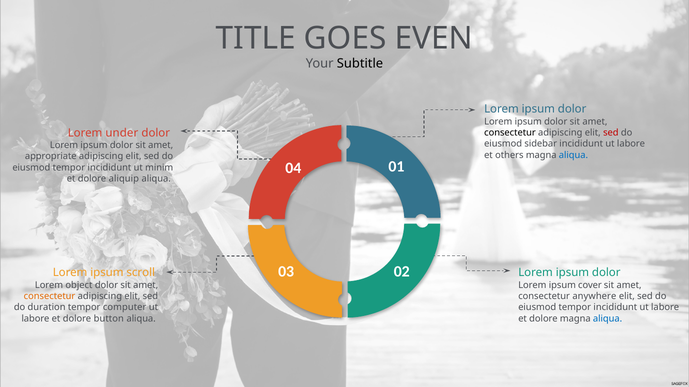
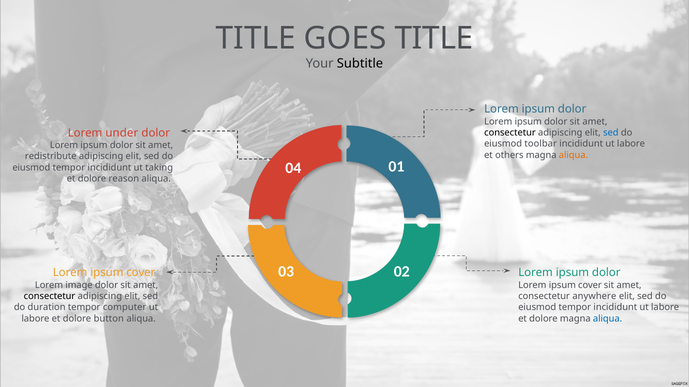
GOES EVEN: EVEN -> TITLE
sed at (611, 133) colour: red -> blue
sidebar: sidebar -> toolbar
aliqua at (573, 155) colour: blue -> orange
appropriate: appropriate -> redistribute
minim: minim -> taking
aliquip: aliquip -> reason
scroll at (141, 273): scroll -> cover
object: object -> image
consectetur at (50, 297) colour: orange -> black
